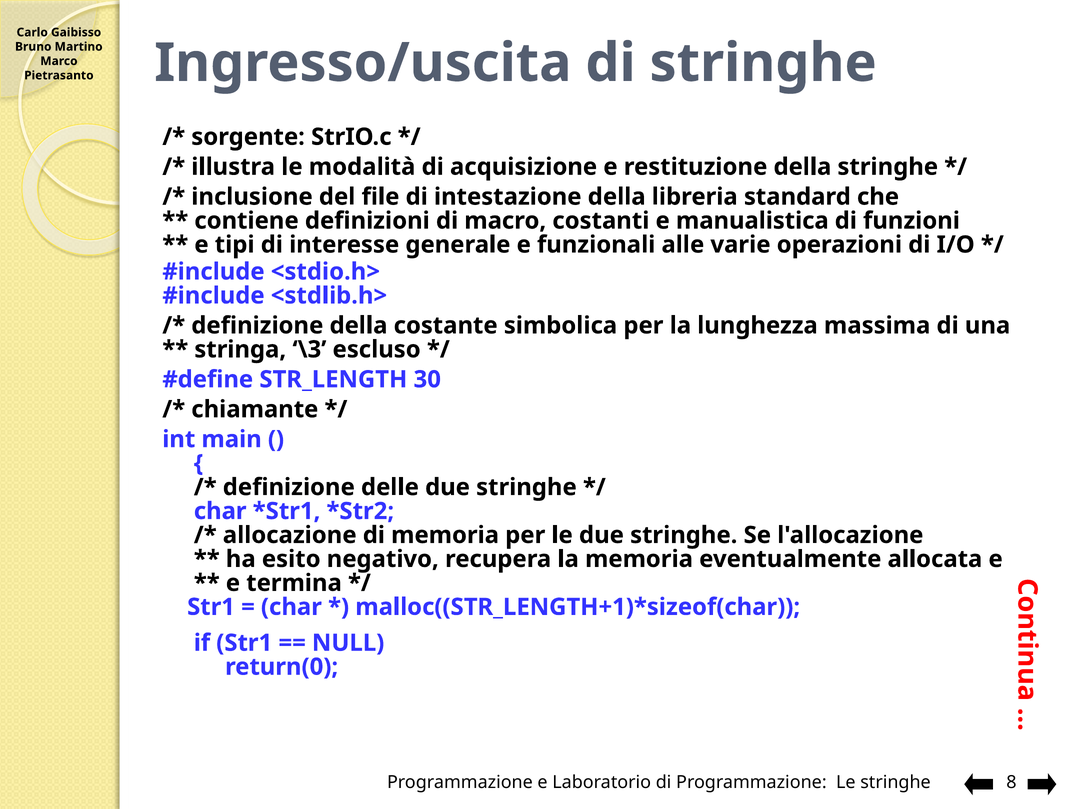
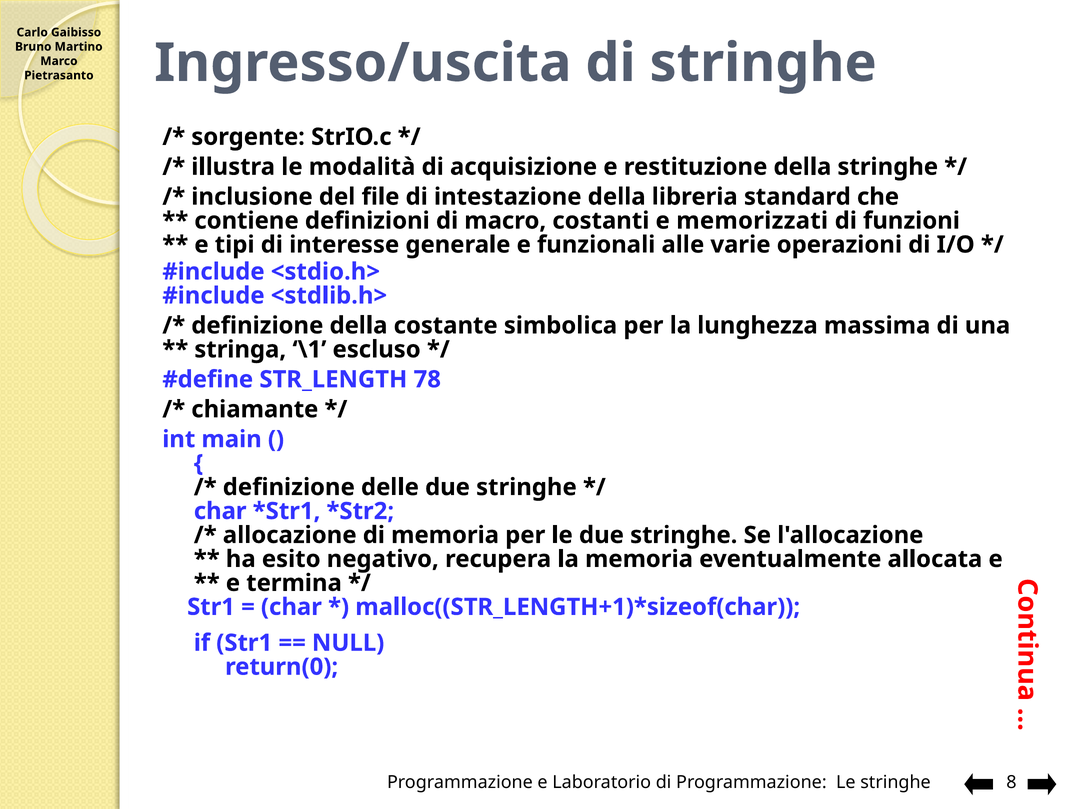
manualistica: manualistica -> memorizzati
\3: \3 -> \1
30: 30 -> 78
